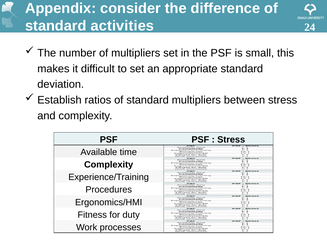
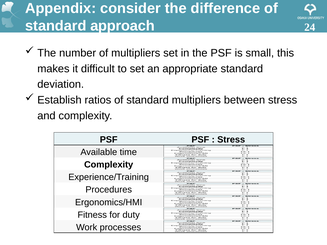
activities: activities -> approach
